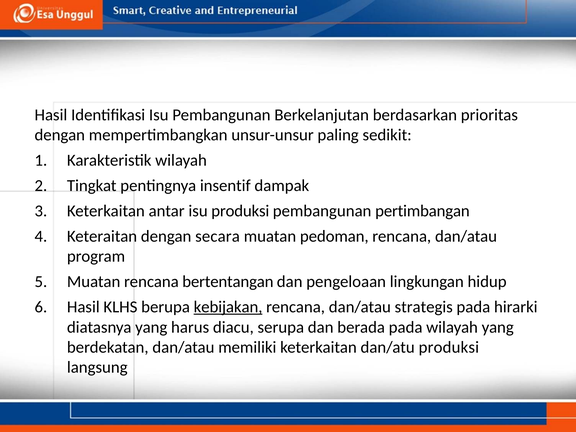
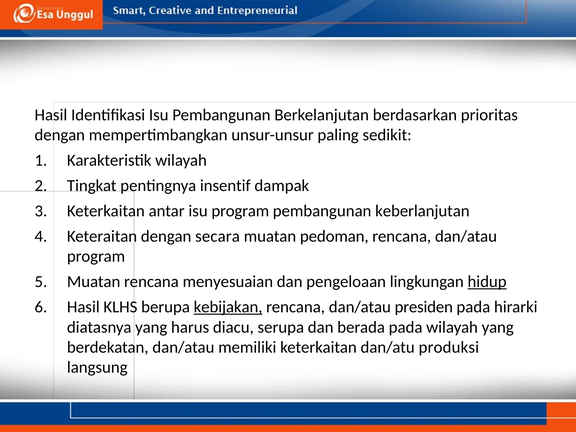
isu produksi: produksi -> program
pertimbangan: pertimbangan -> keberlanjutan
bertentangan: bertentangan -> menyesuaian
hidup underline: none -> present
strategis: strategis -> presiden
